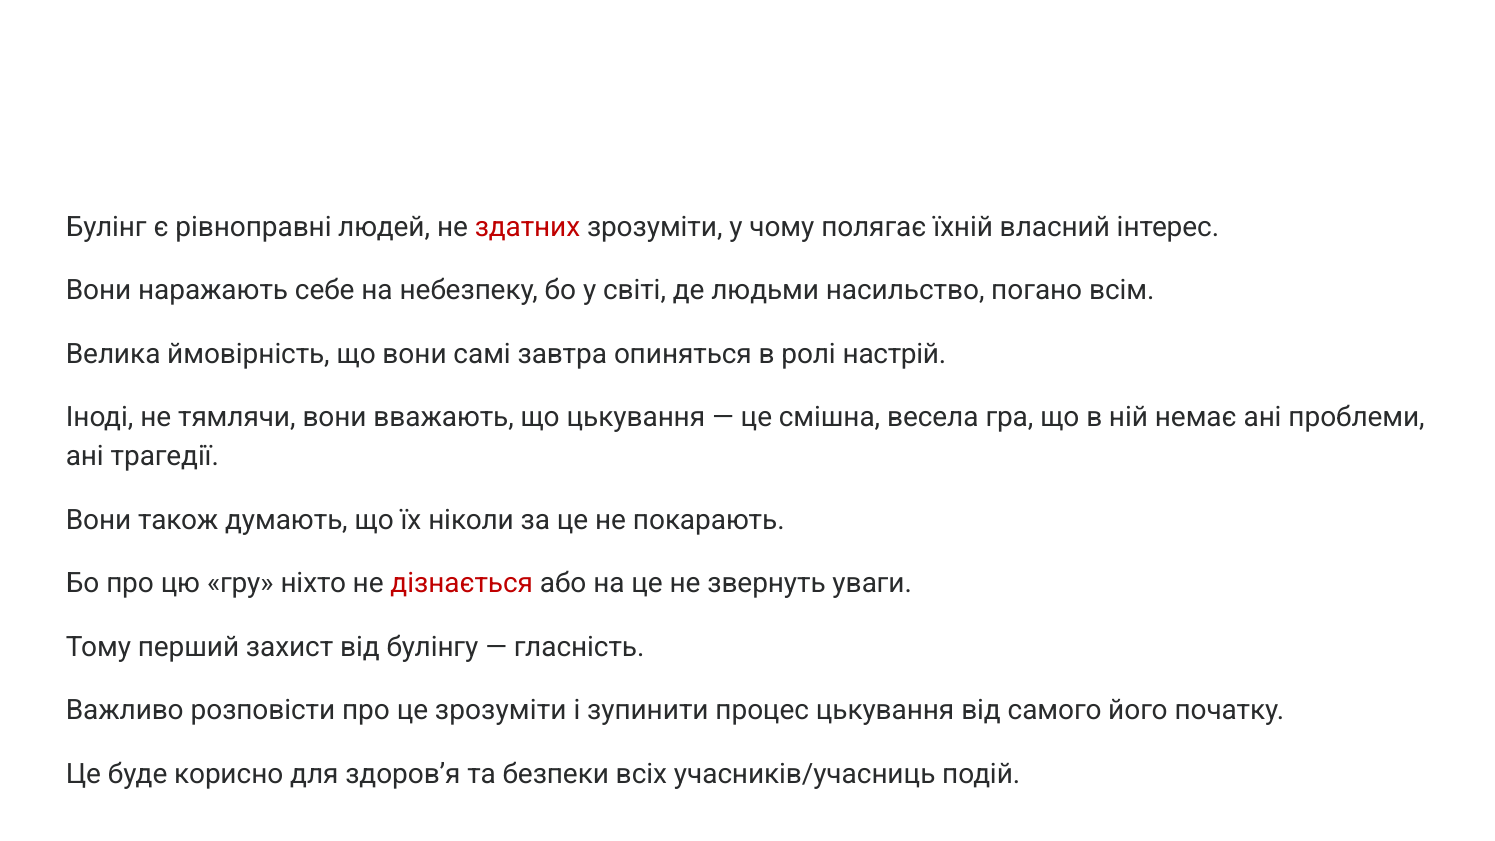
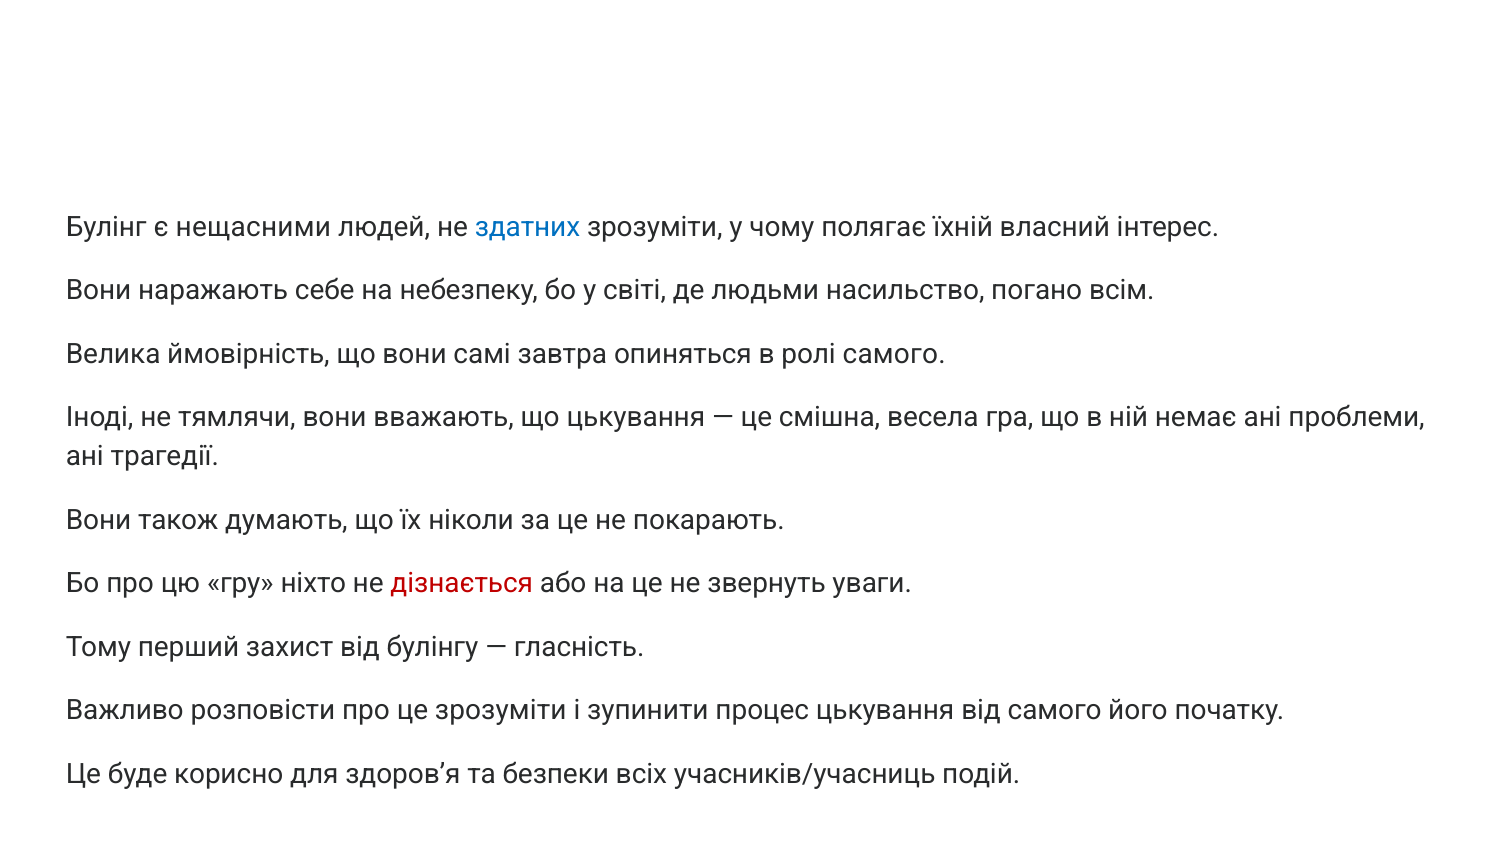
рівноправні: рівноправні -> нещасними
здатних colour: red -> blue
ролі настрій: настрій -> самого
